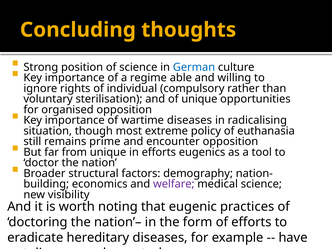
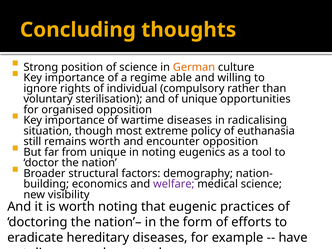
German colour: blue -> orange
remains prime: prime -> worth
in efforts: efforts -> noting
